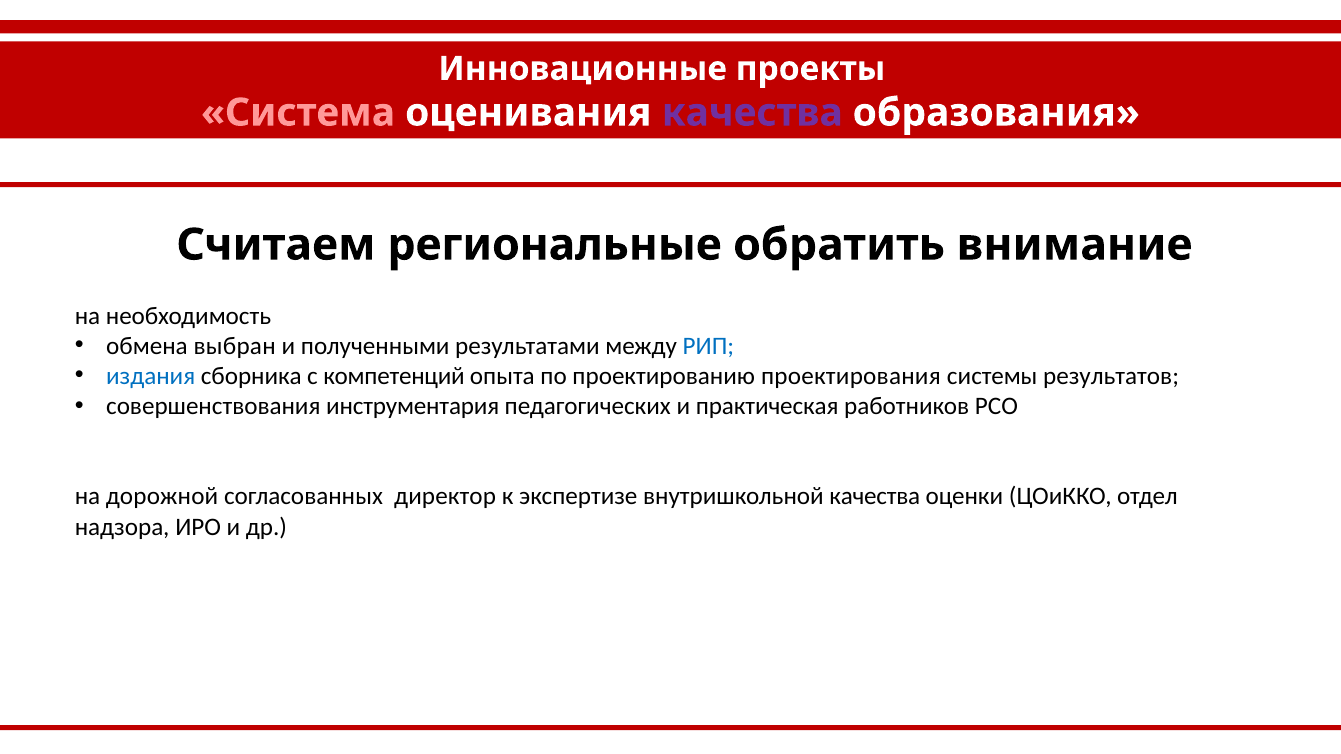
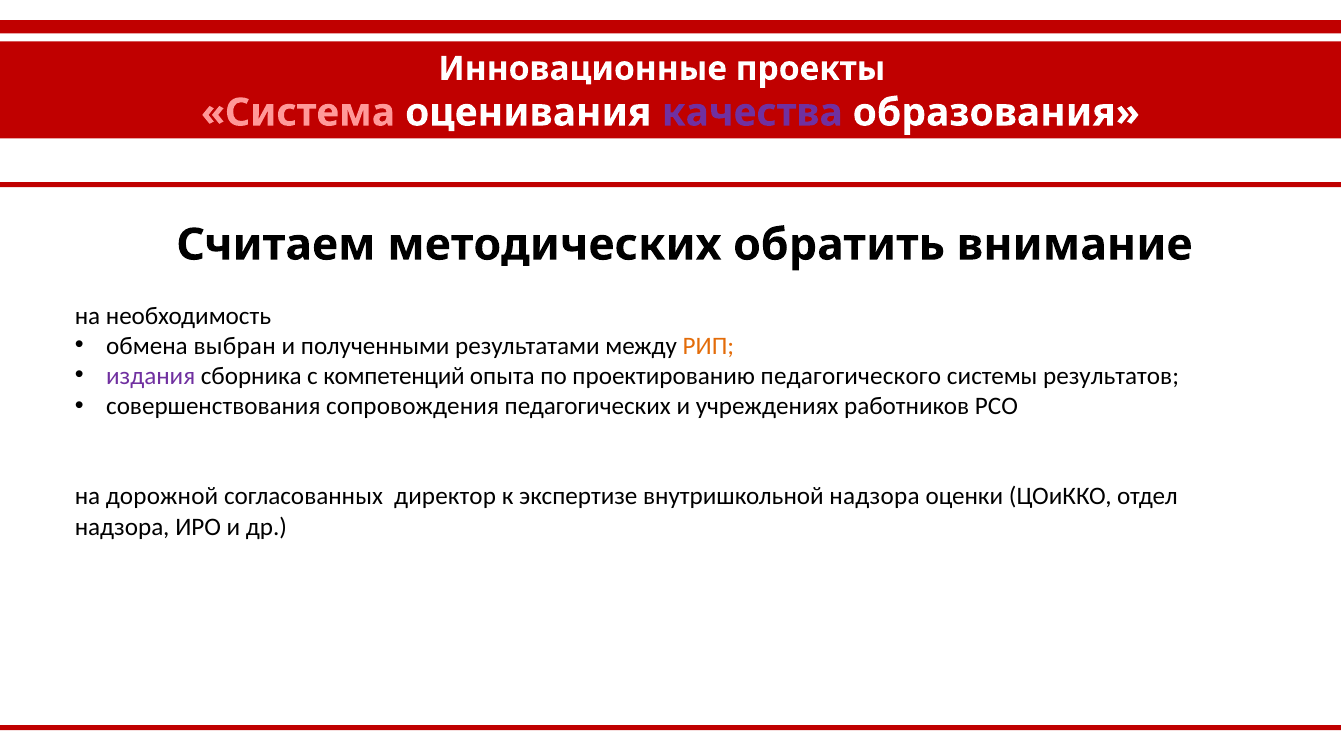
региональные: региональные -> методических
РИП colour: blue -> orange
издания colour: blue -> purple
проектирования: проектирования -> педагогического
инструментария: инструментария -> сопровождения
практическая: практическая -> учреждениях
внутришкольной качества: качества -> надзора
